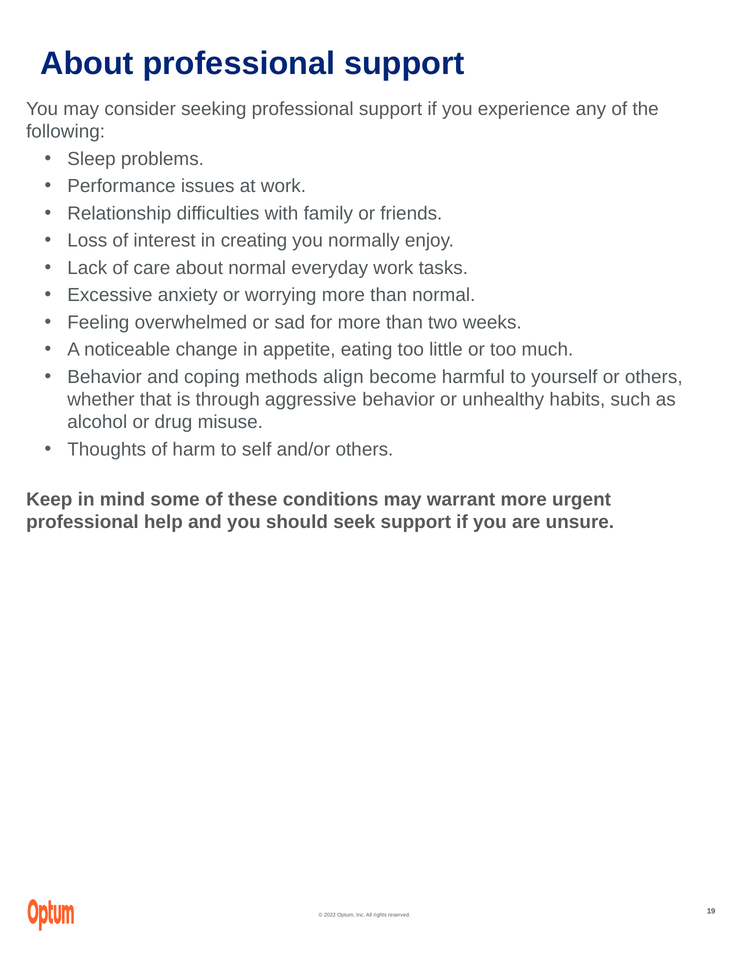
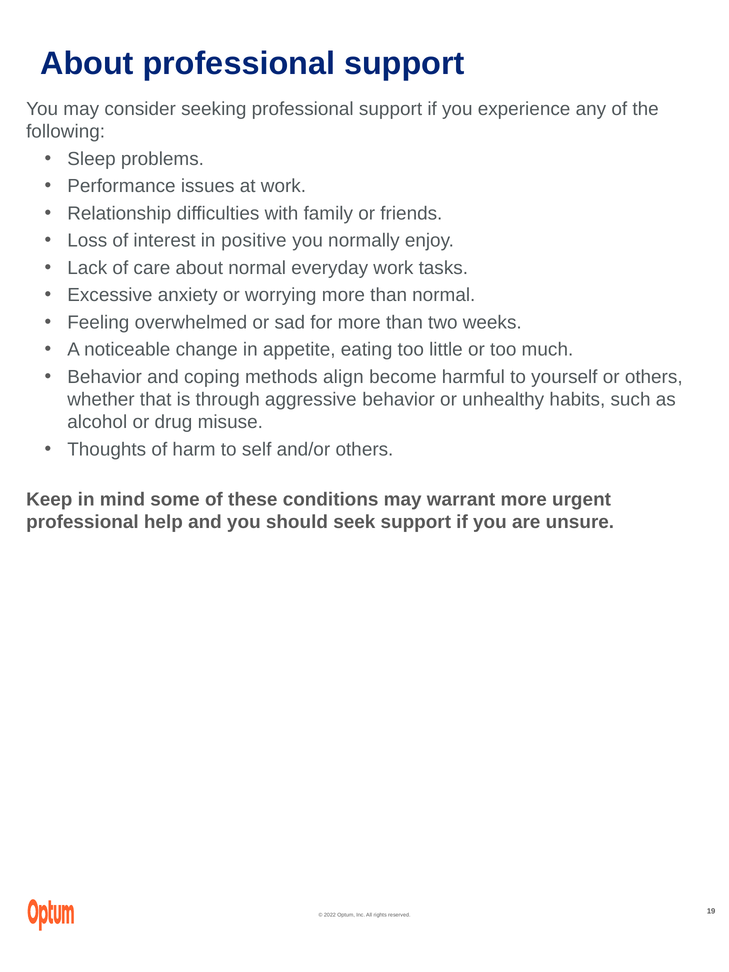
creating: creating -> positive
